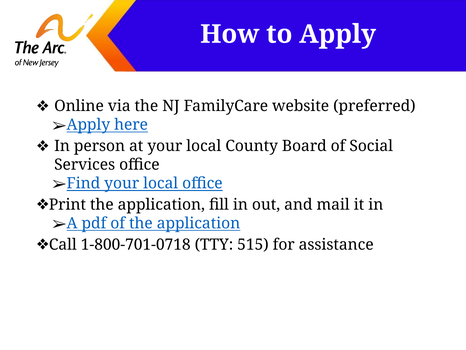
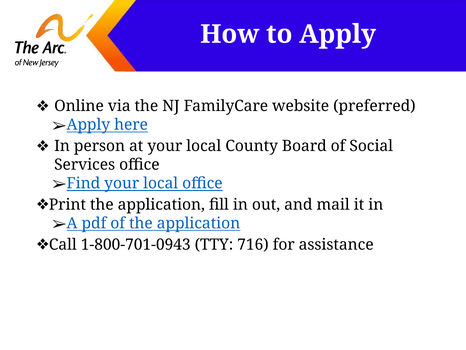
1-800-701-0718: 1-800-701-0718 -> 1-800-701-0943
515: 515 -> 716
